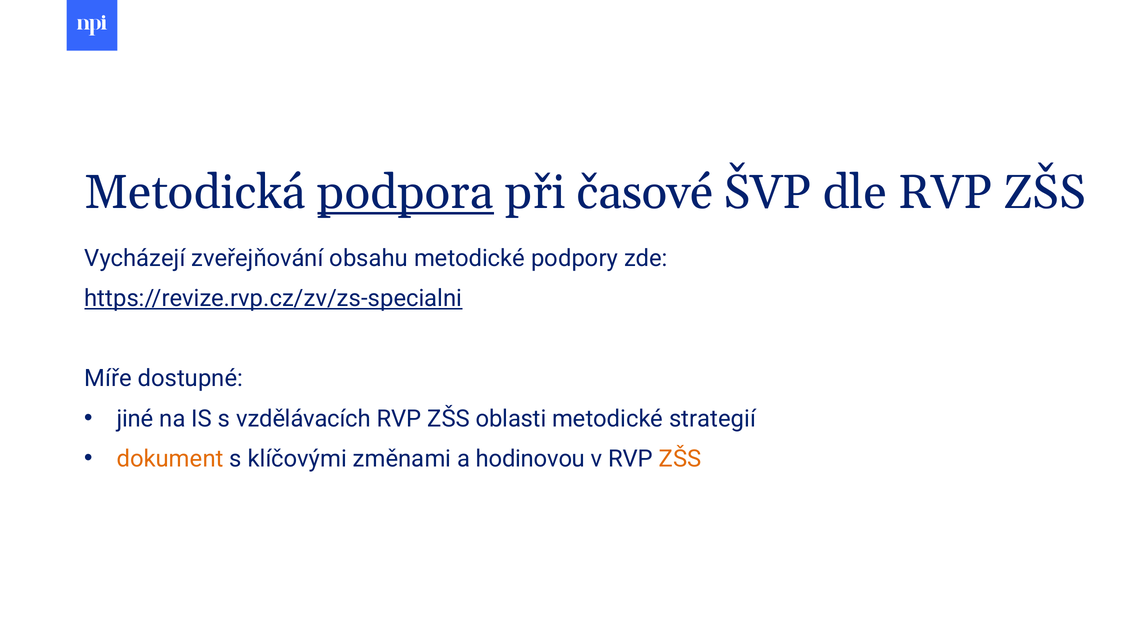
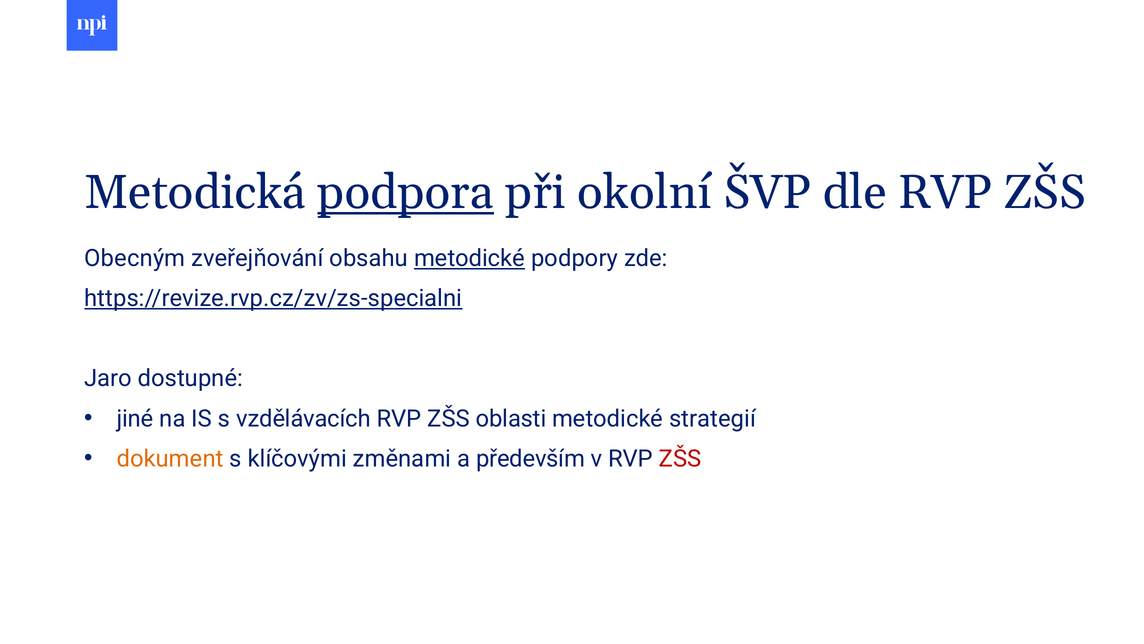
časové: časové -> okolní
Vycházejí: Vycházejí -> Obecným
metodické at (470, 258) underline: none -> present
Míře: Míře -> Jaro
hodinovou: hodinovou -> především
ZŠS at (680, 458) colour: orange -> red
